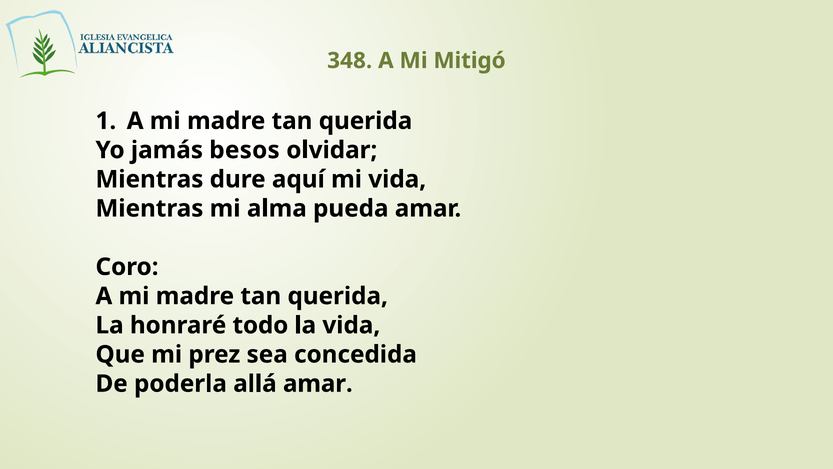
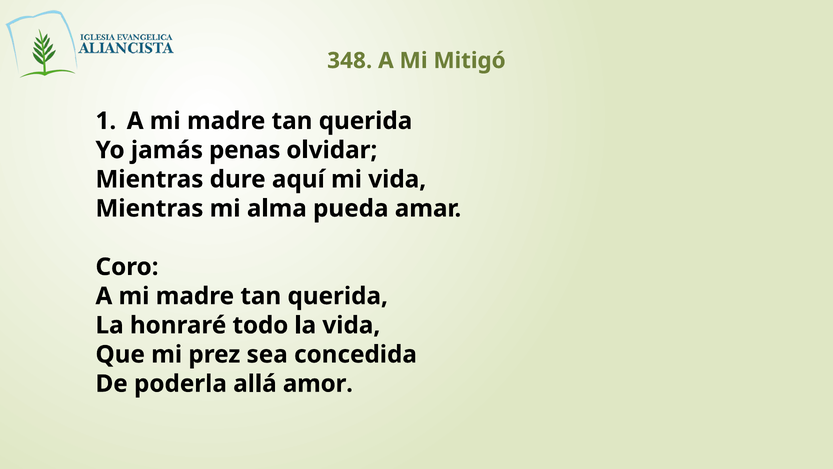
besos: besos -> penas
allá amar: amar -> amor
